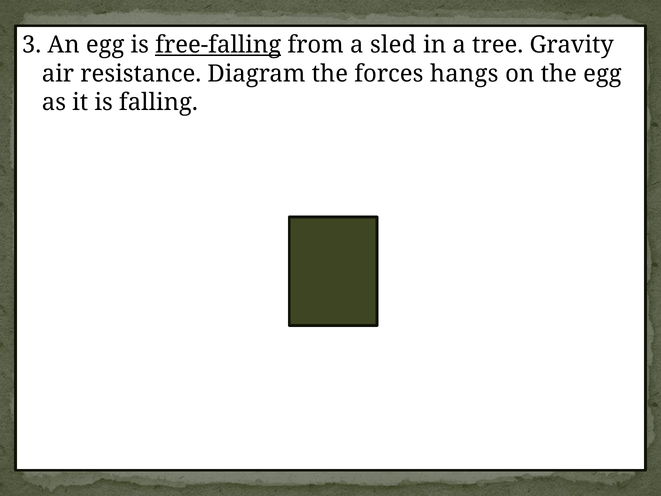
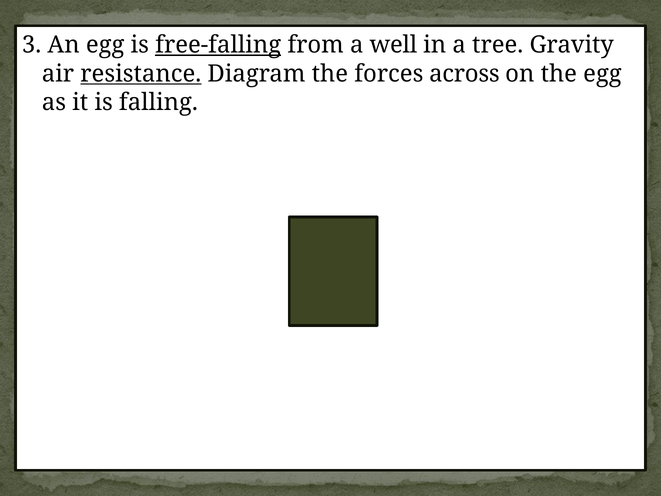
sled: sled -> well
resistance underline: none -> present
hangs: hangs -> across
